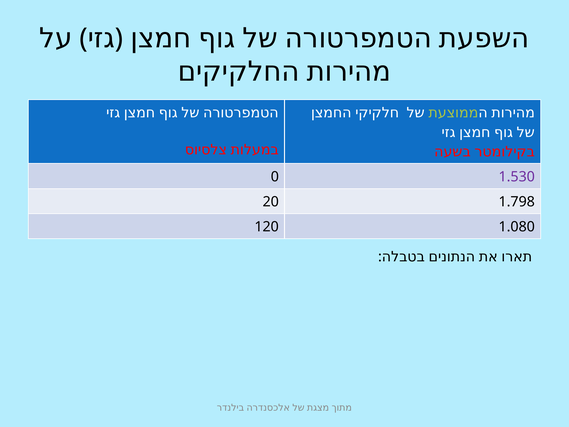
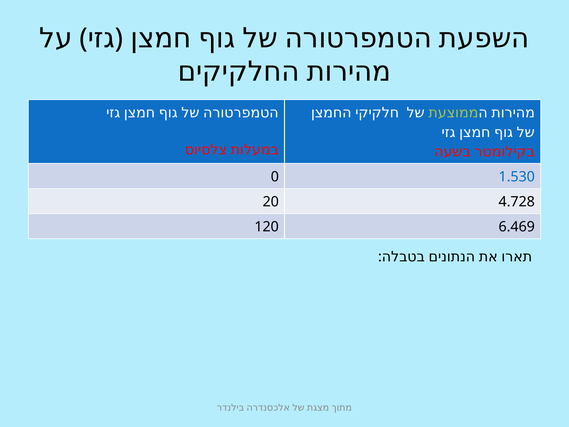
1.530 colour: purple -> blue
1.798: 1.798 -> 4.728
1.080: 1.080 -> 6.469
